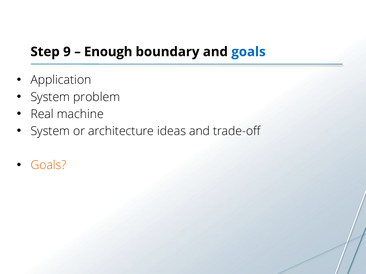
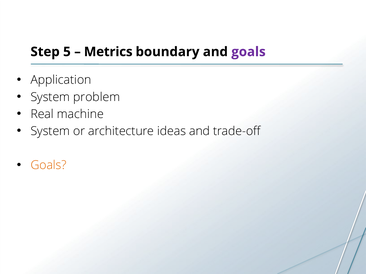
9: 9 -> 5
Enough: Enough -> Metrics
goals at (248, 52) colour: blue -> purple
